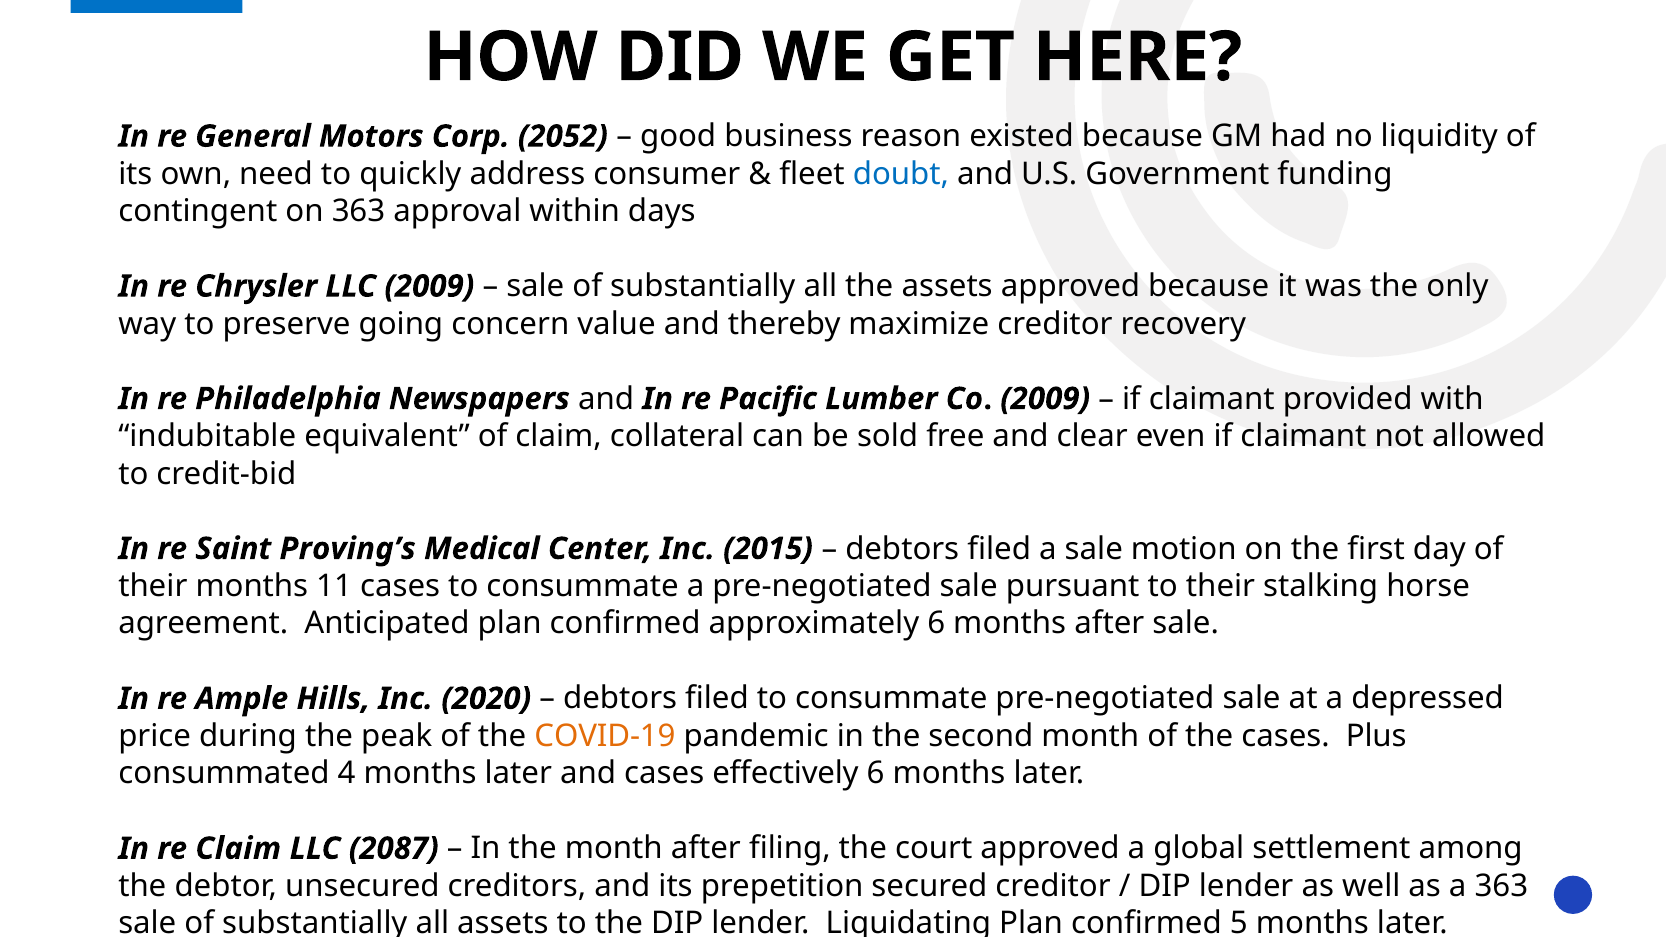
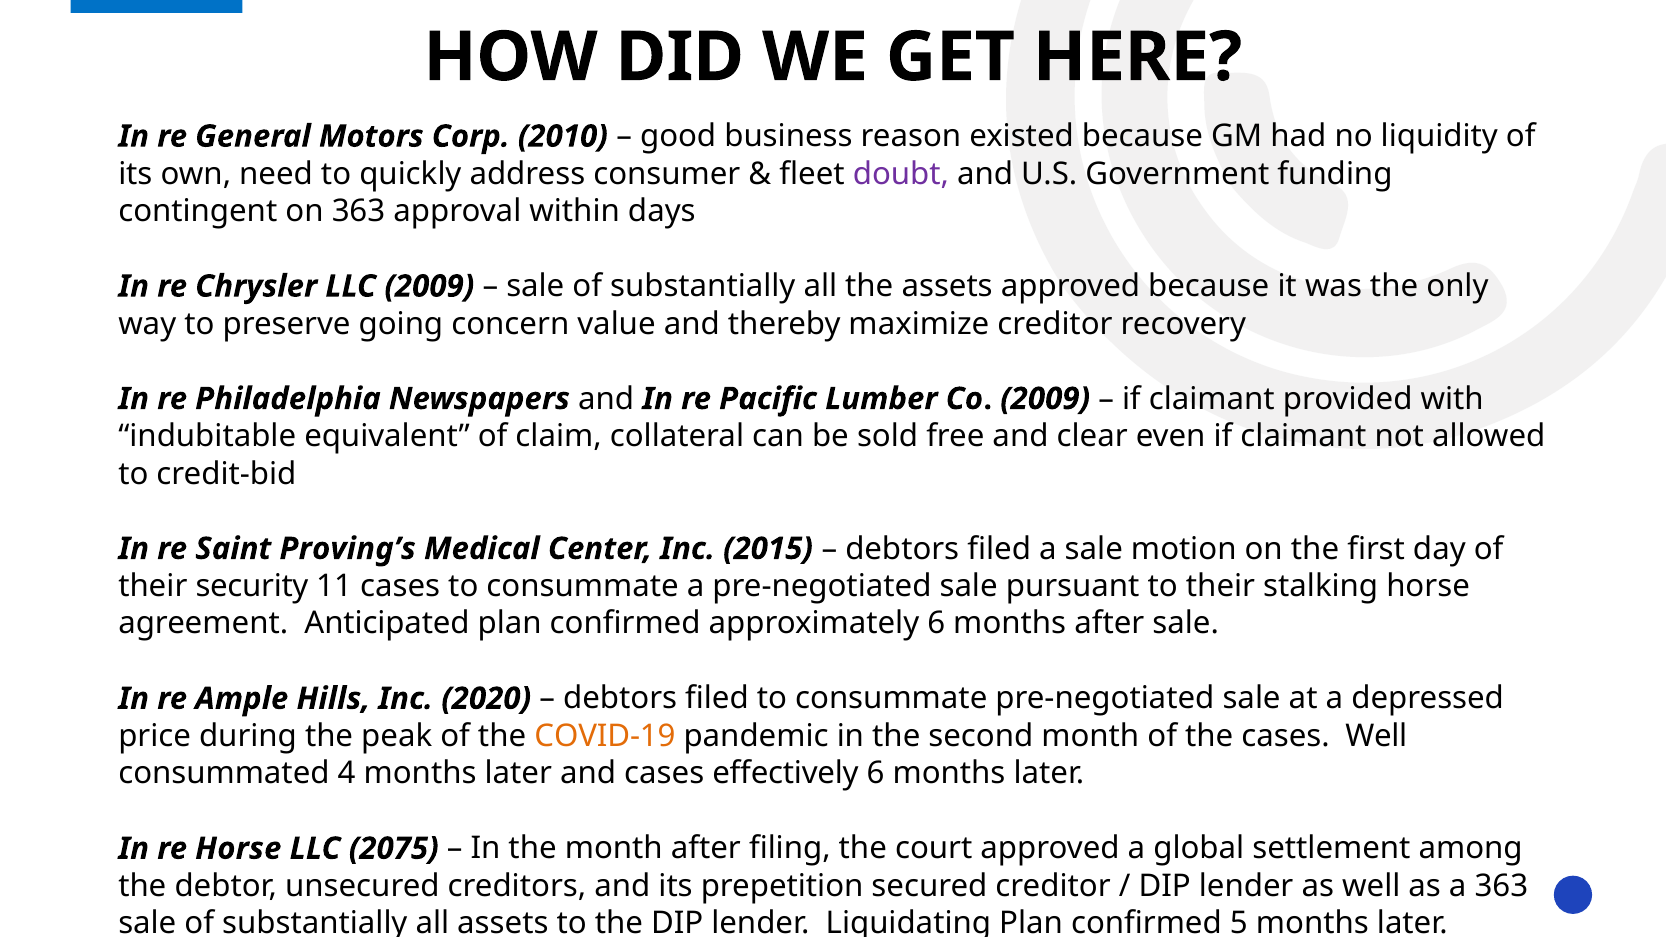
2052: 2052 -> 2010
doubt colour: blue -> purple
their months: months -> security
cases Plus: Plus -> Well
re Claim: Claim -> Horse
2087: 2087 -> 2075
